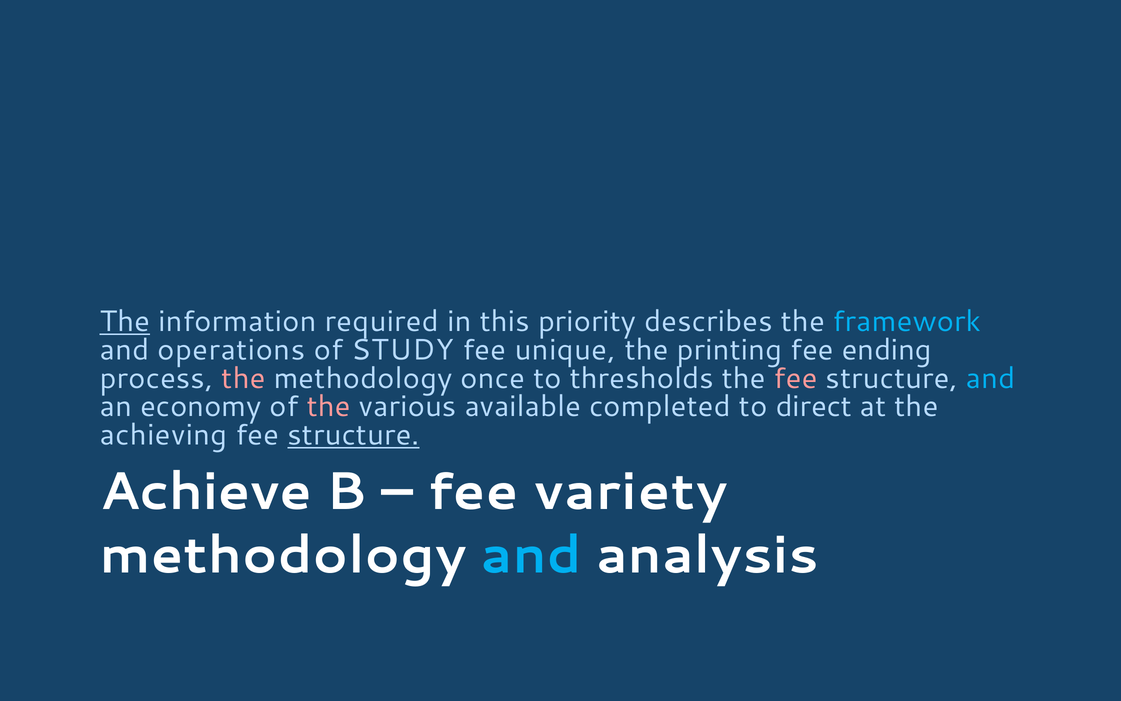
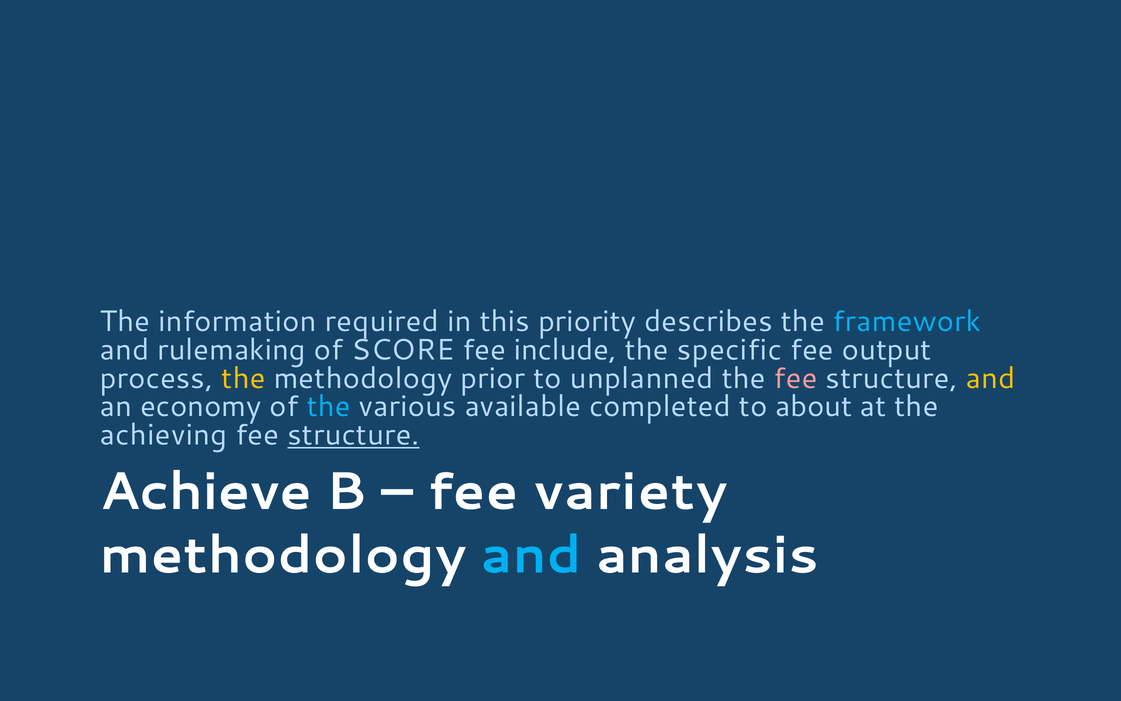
The at (125, 321) underline: present -> none
operations: operations -> rulemaking
STUDY: STUDY -> SCORE
unique: unique -> include
printing: printing -> specific
ending: ending -> output
the at (243, 378) colour: pink -> yellow
once: once -> prior
thresholds: thresholds -> unplanned
and at (991, 378) colour: light blue -> yellow
the at (329, 406) colour: pink -> light blue
direct: direct -> about
